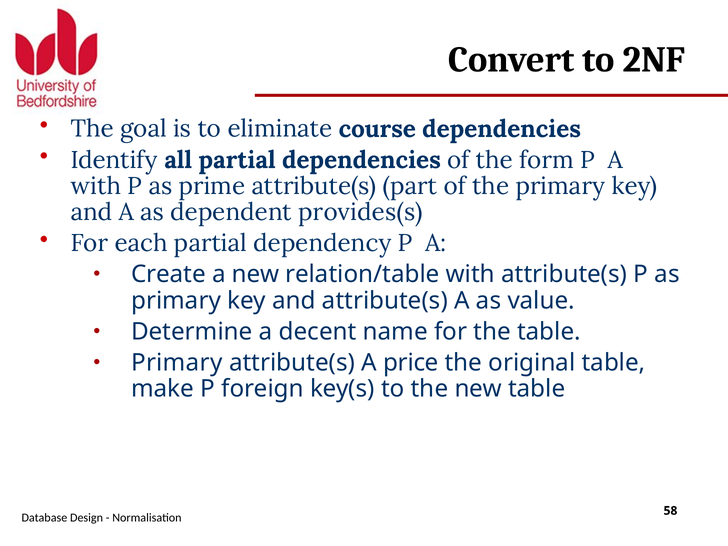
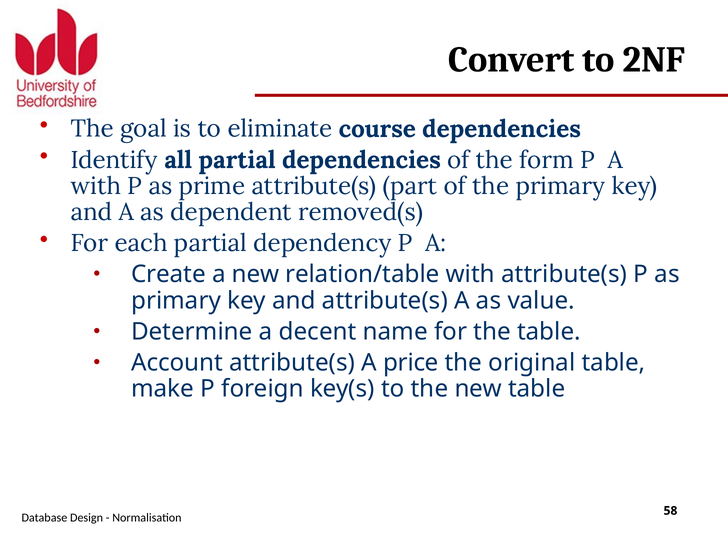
provides(s: provides(s -> removed(s
Primary at (177, 363): Primary -> Account
